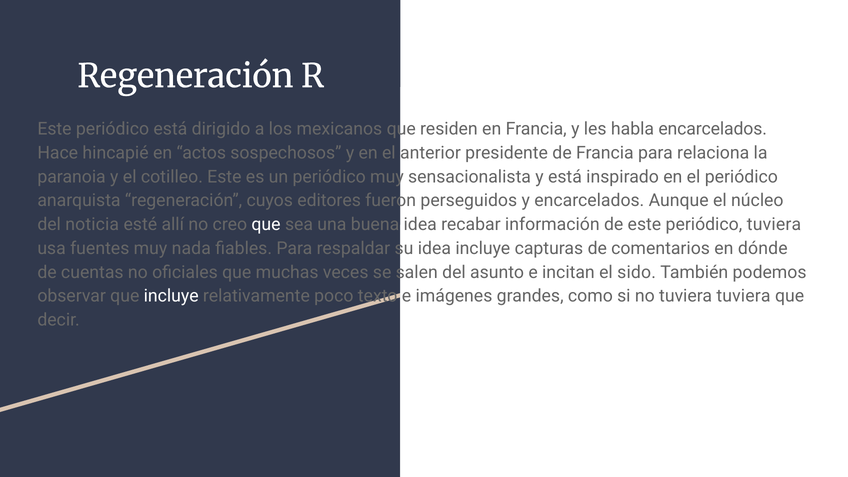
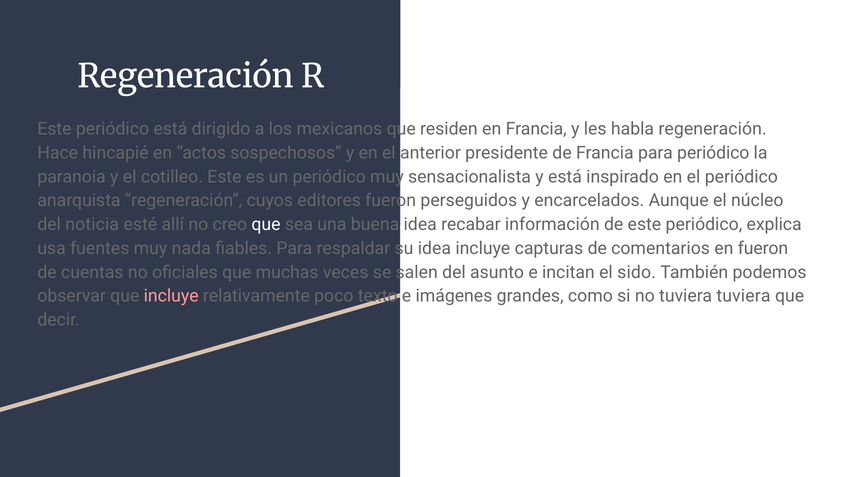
habla encarcelados: encarcelados -> regeneración
para relaciona: relaciona -> periódico
periódico tuviera: tuviera -> explica
en dónde: dónde -> fueron
incluye at (171, 296) colour: white -> pink
